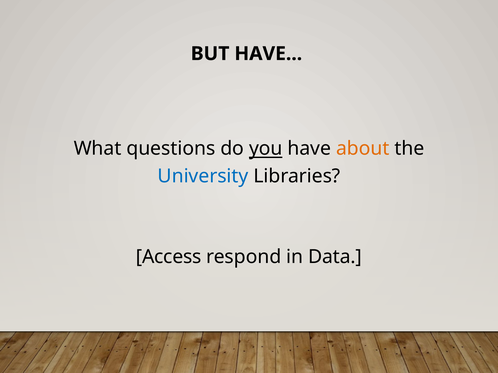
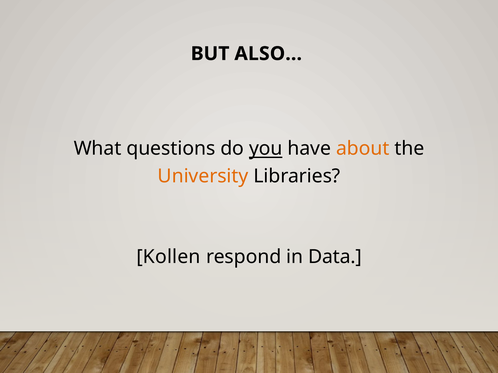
BUT HAVE: HAVE -> ALSO
University colour: blue -> orange
Access: Access -> Kollen
